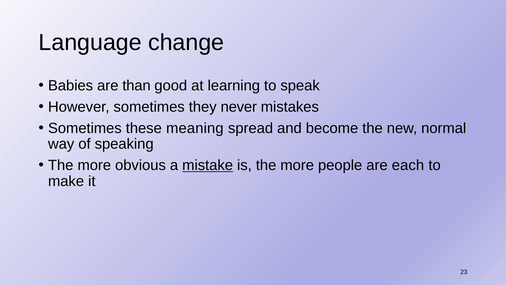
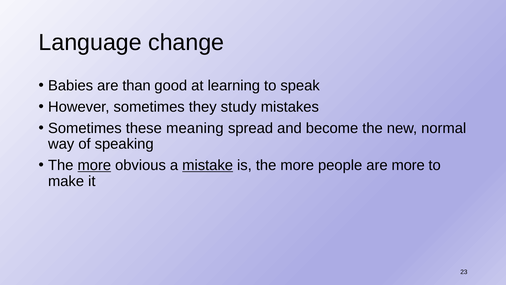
never: never -> study
more at (94, 165) underline: none -> present
are each: each -> more
